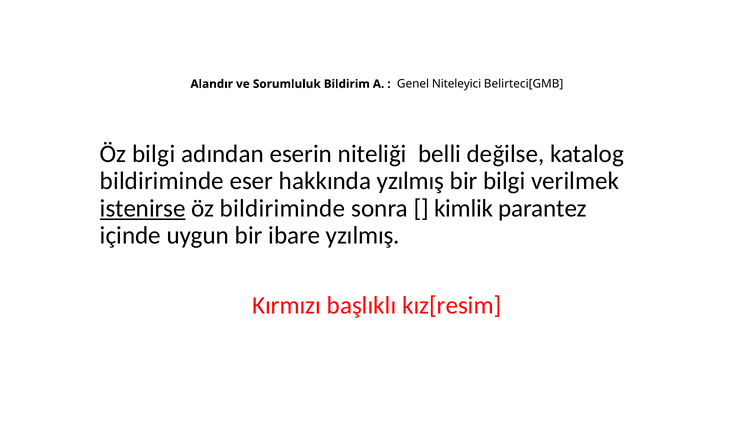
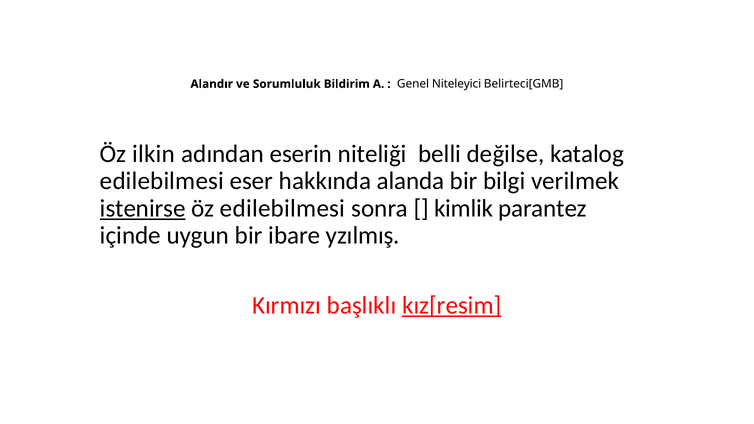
Öz bilgi: bilgi -> ilkin
bildiriminde at (162, 181): bildiriminde -> edilebilmesi
hakkında yzılmış: yzılmış -> alanda
öz bildiriminde: bildiriminde -> edilebilmesi
kız[resim underline: none -> present
